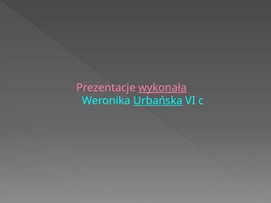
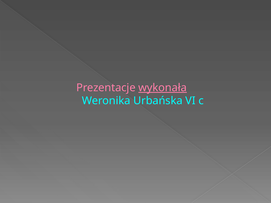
Urbańska underline: present -> none
